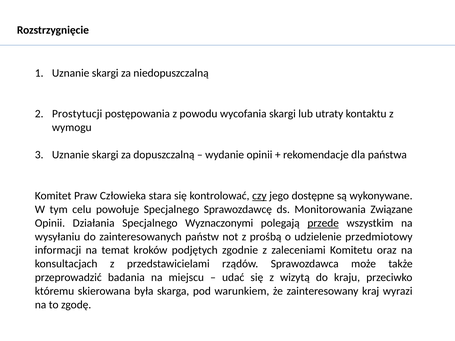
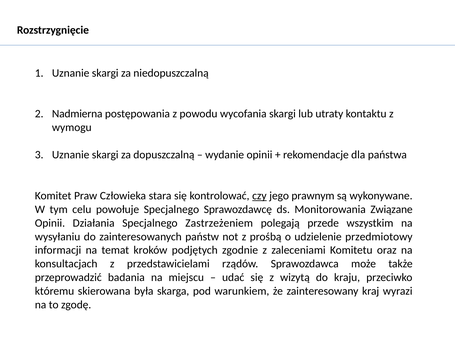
Prostytucji: Prostytucji -> Nadmierna
dostępne: dostępne -> prawnym
Wyznaczonymi: Wyznaczonymi -> Zastrzeżeniem
przede underline: present -> none
